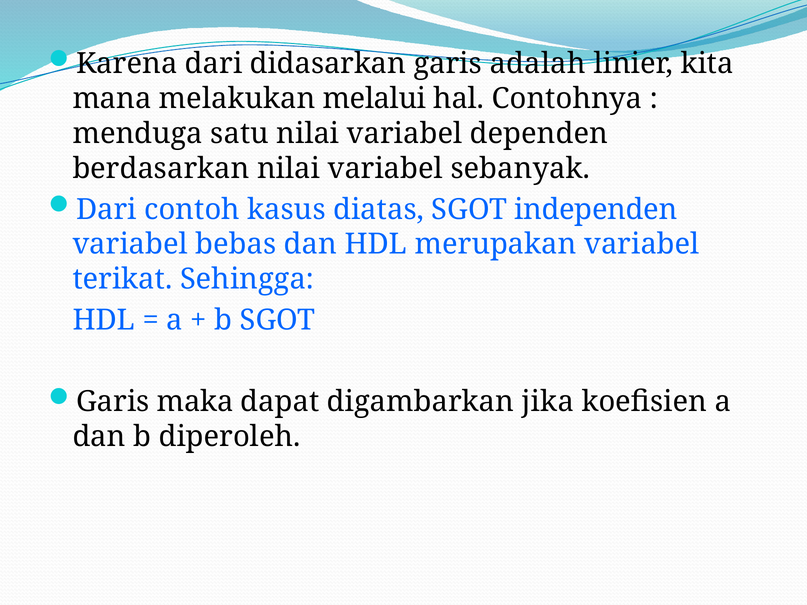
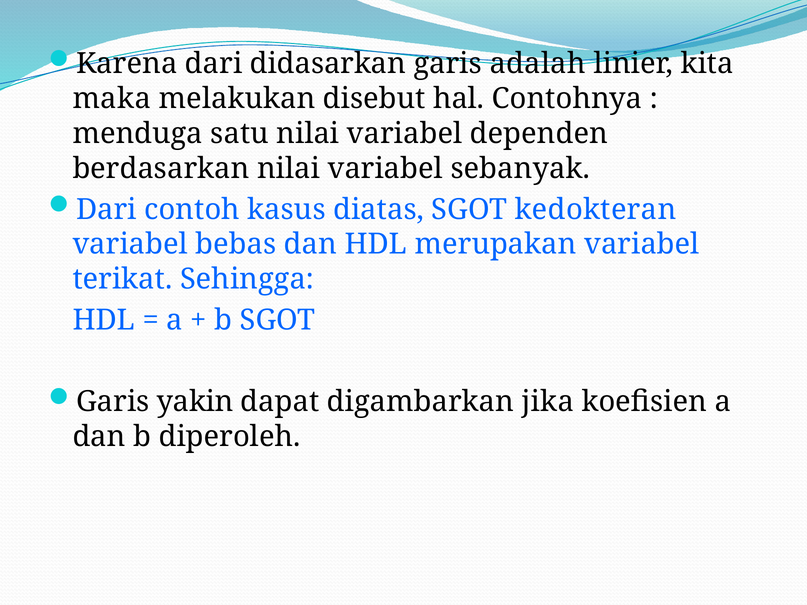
mana: mana -> maka
melalui: melalui -> disebut
independen: independen -> kedokteran
maka: maka -> yakin
